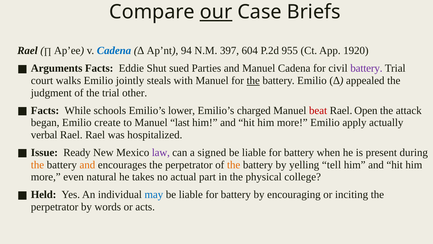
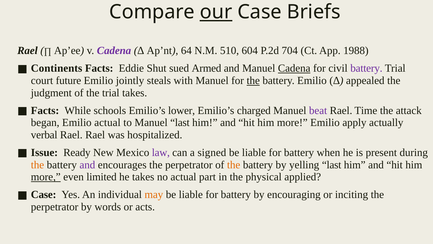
Cadena at (114, 51) colour: blue -> purple
94: 94 -> 64
397: 397 -> 510
955: 955 -> 704
1920: 1920 -> 1988
Arguments: Arguments -> Continents
Parties: Parties -> Armed
Cadena at (294, 68) underline: none -> present
walks: walks -> future
trial other: other -> takes
beat colour: red -> purple
Open: Open -> Time
Emilio create: create -> actual
and at (87, 165) colour: orange -> purple
yelling tell: tell -> last
more at (46, 177) underline: none -> present
natural: natural -> limited
college: college -> applied
Held at (44, 194): Held -> Case
may colour: blue -> orange
